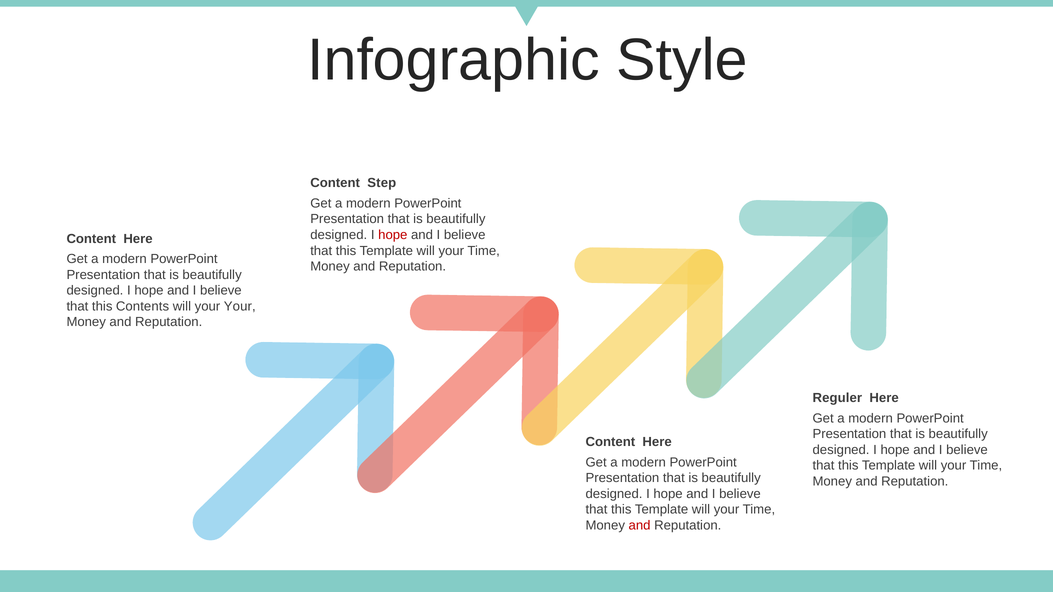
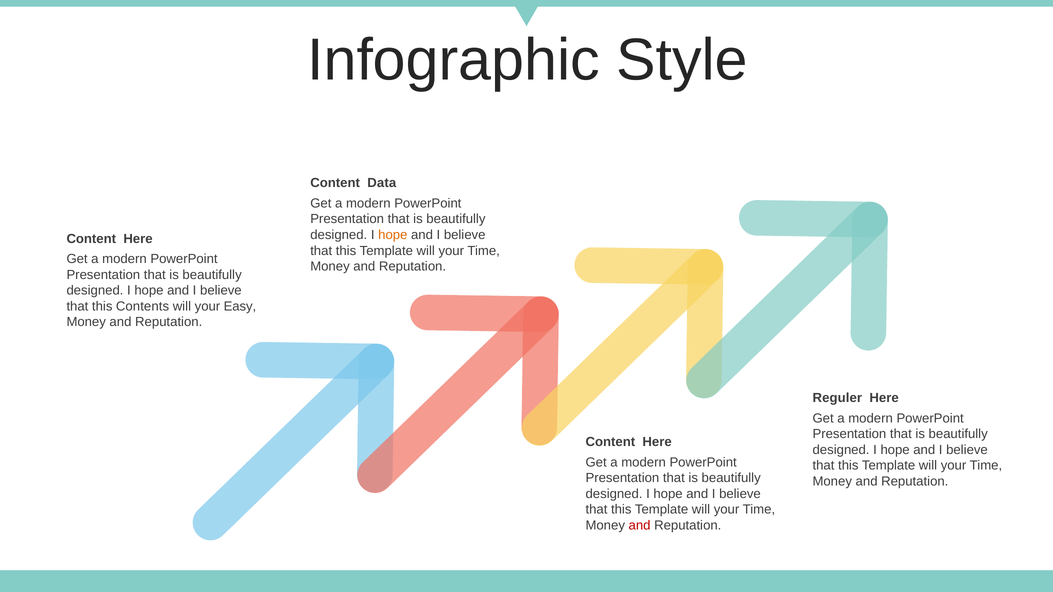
Step: Step -> Data
hope at (393, 235) colour: red -> orange
your Your: Your -> Easy
